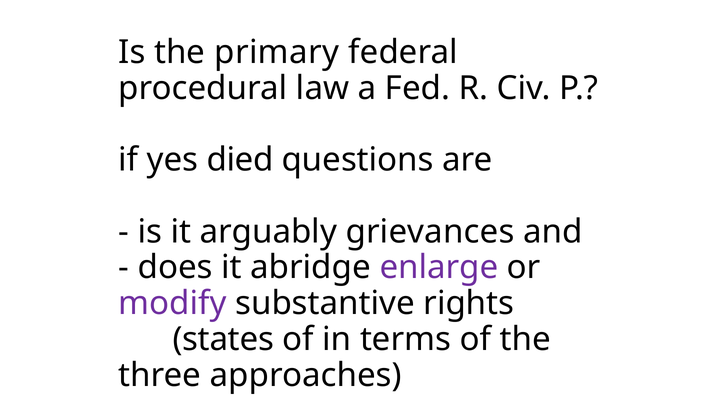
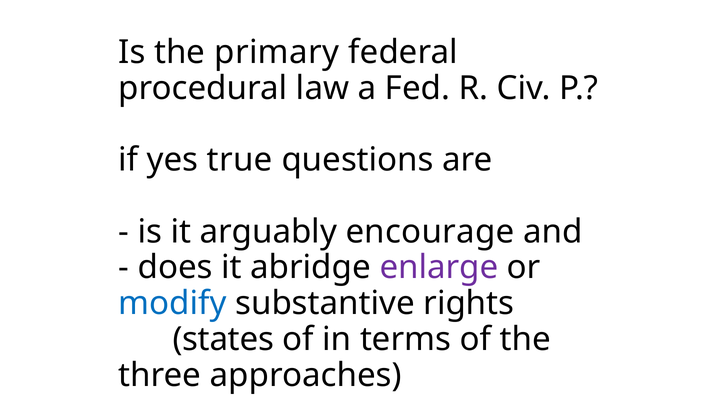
died: died -> true
grievances: grievances -> encourage
modify colour: purple -> blue
